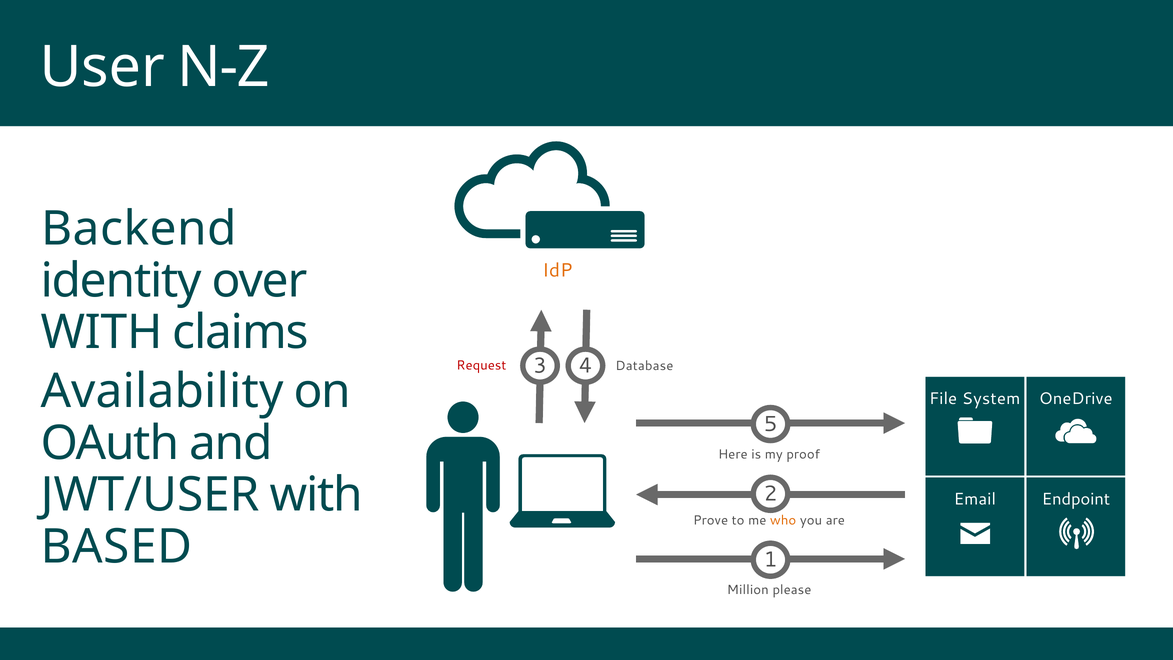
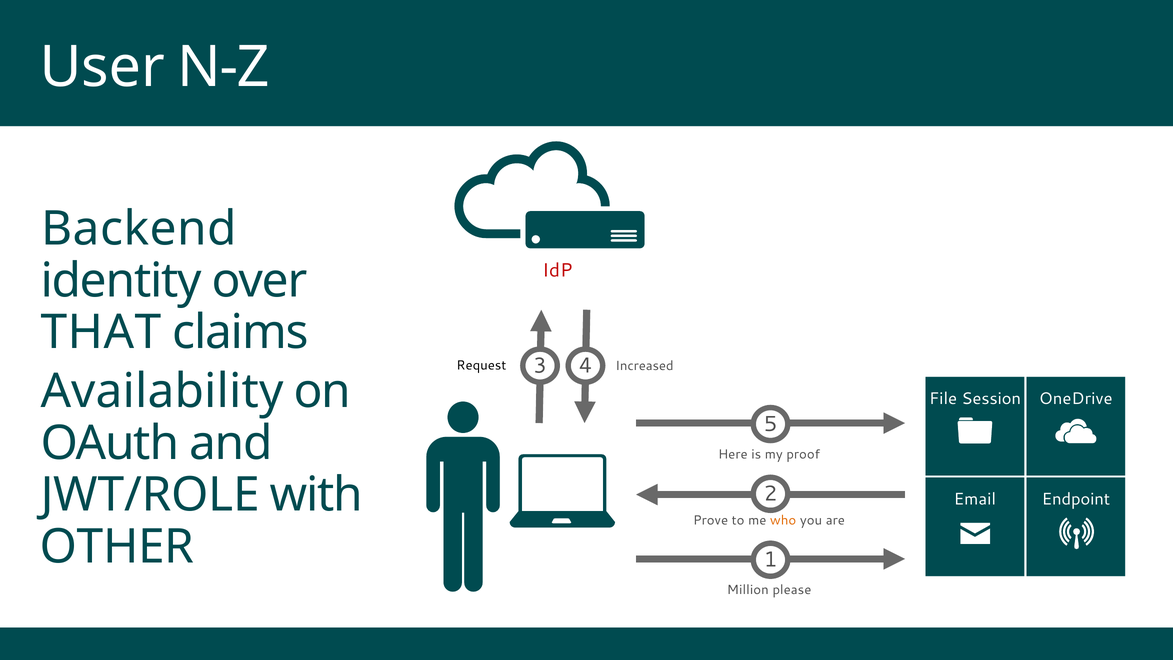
IdP colour: orange -> red
WITH at (102, 332): WITH -> THAT
Request colour: red -> black
Database: Database -> Increased
System: System -> Session
JWT/USER: JWT/USER -> JWT/ROLE
BASED: BASED -> OTHER
